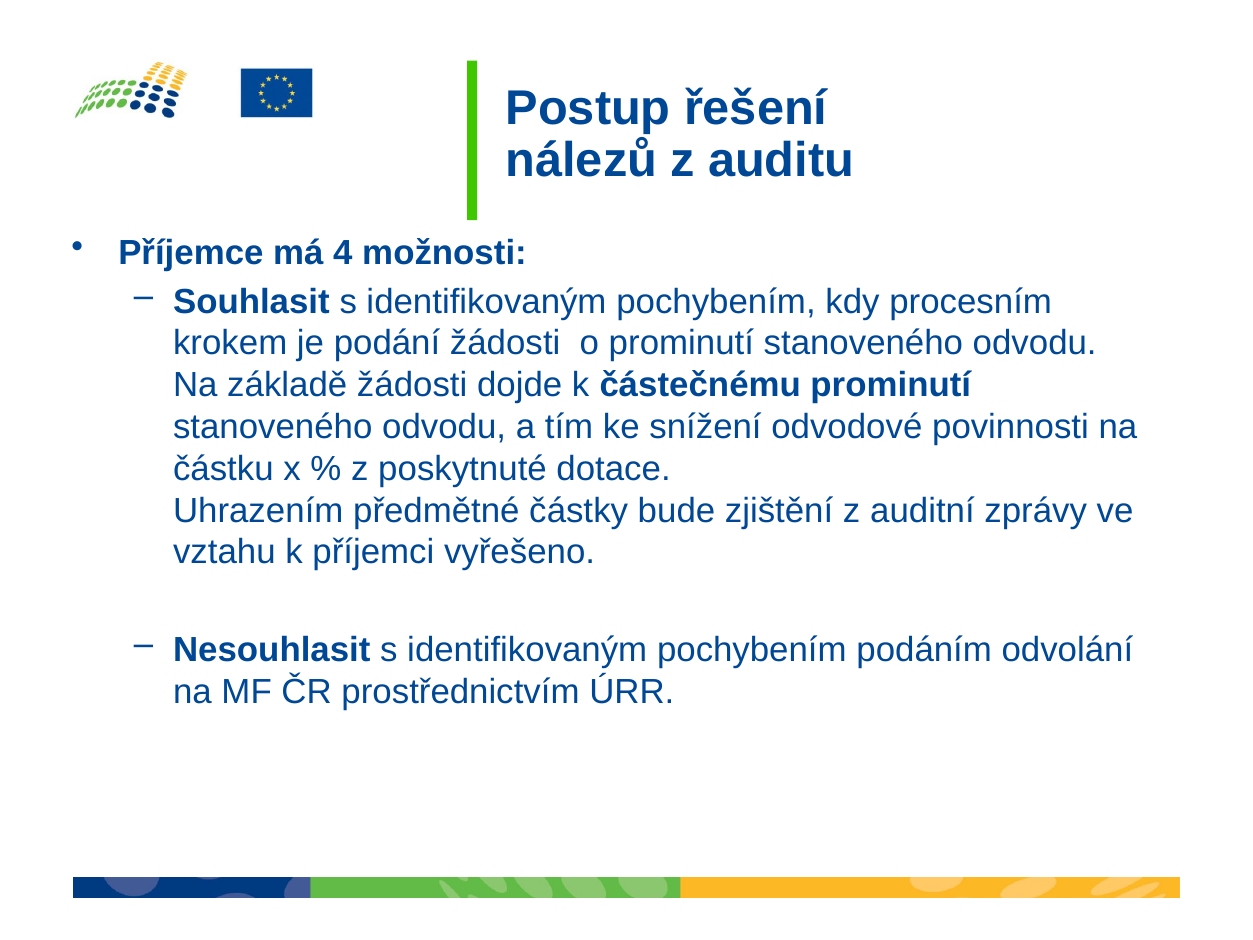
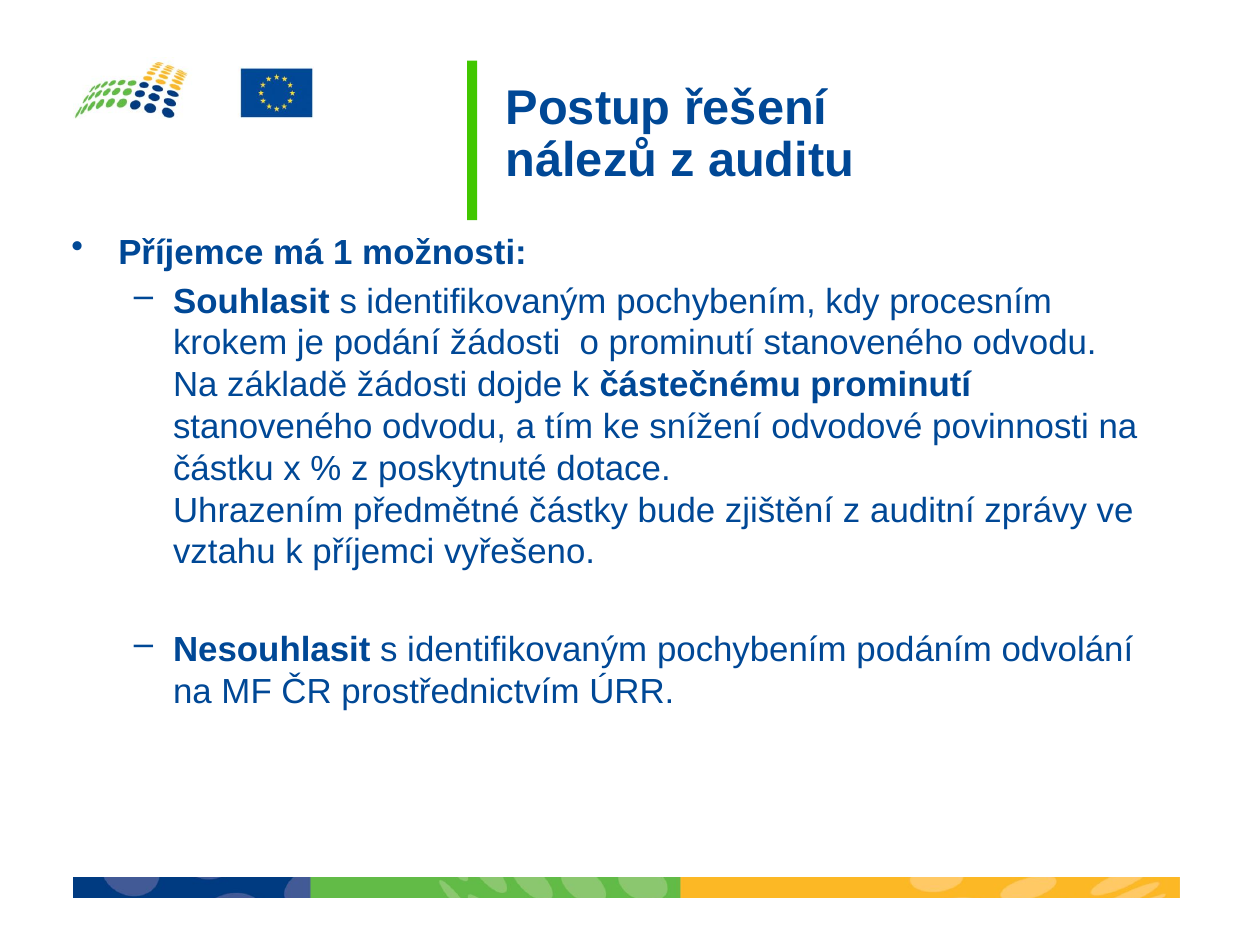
4: 4 -> 1
